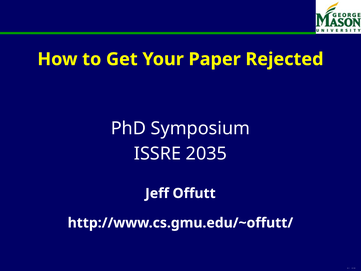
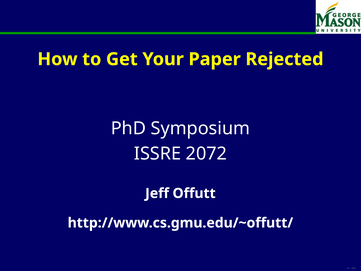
2035: 2035 -> 2072
